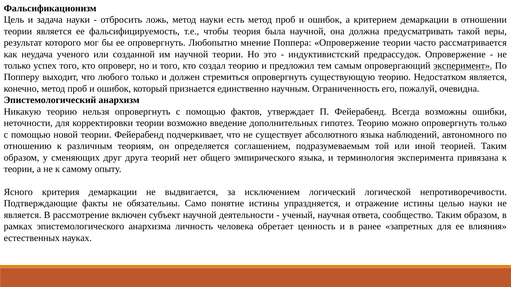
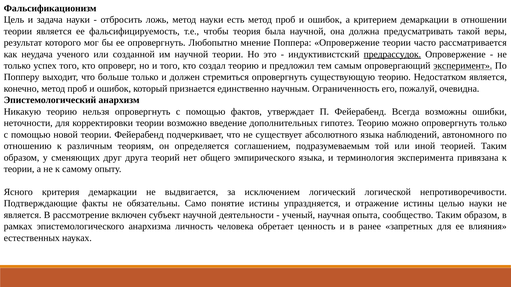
предрассудок underline: none -> present
любого: любого -> больше
ответа: ответа -> опыта
